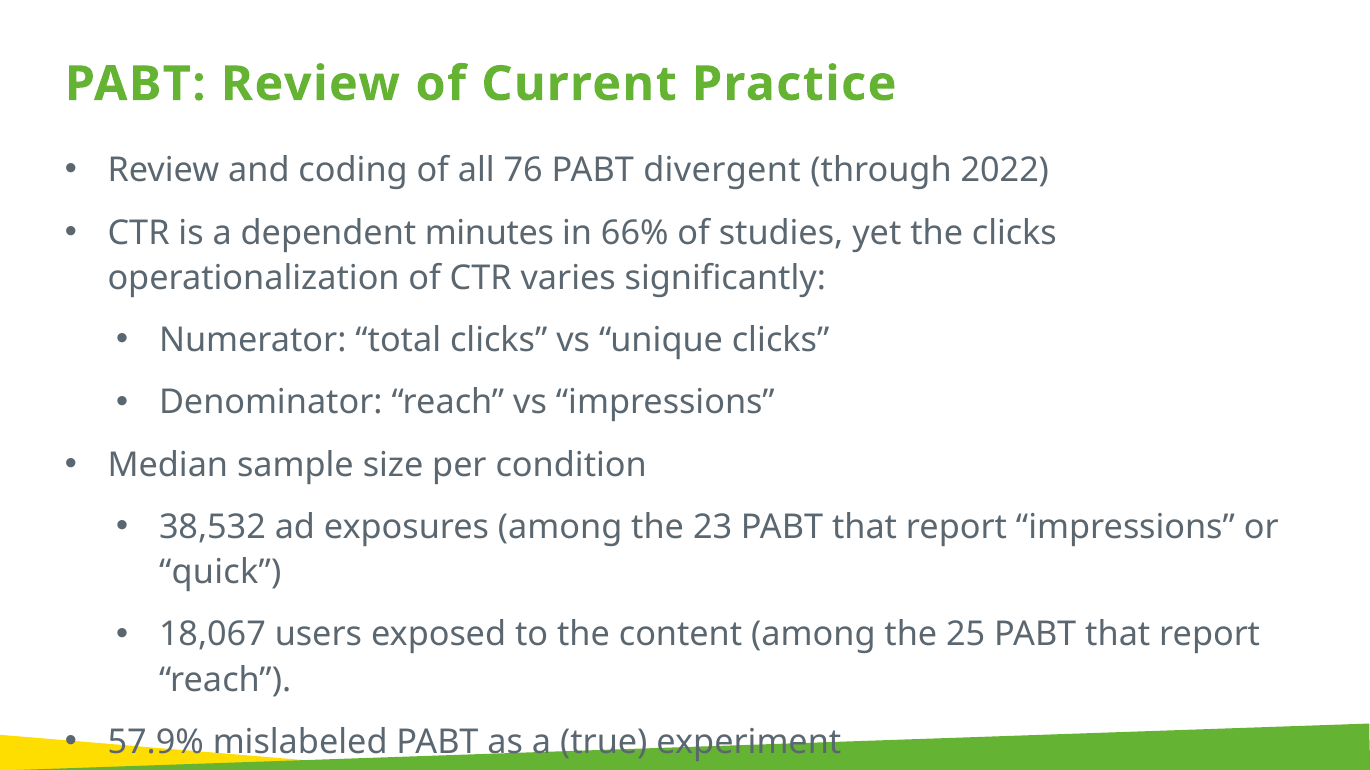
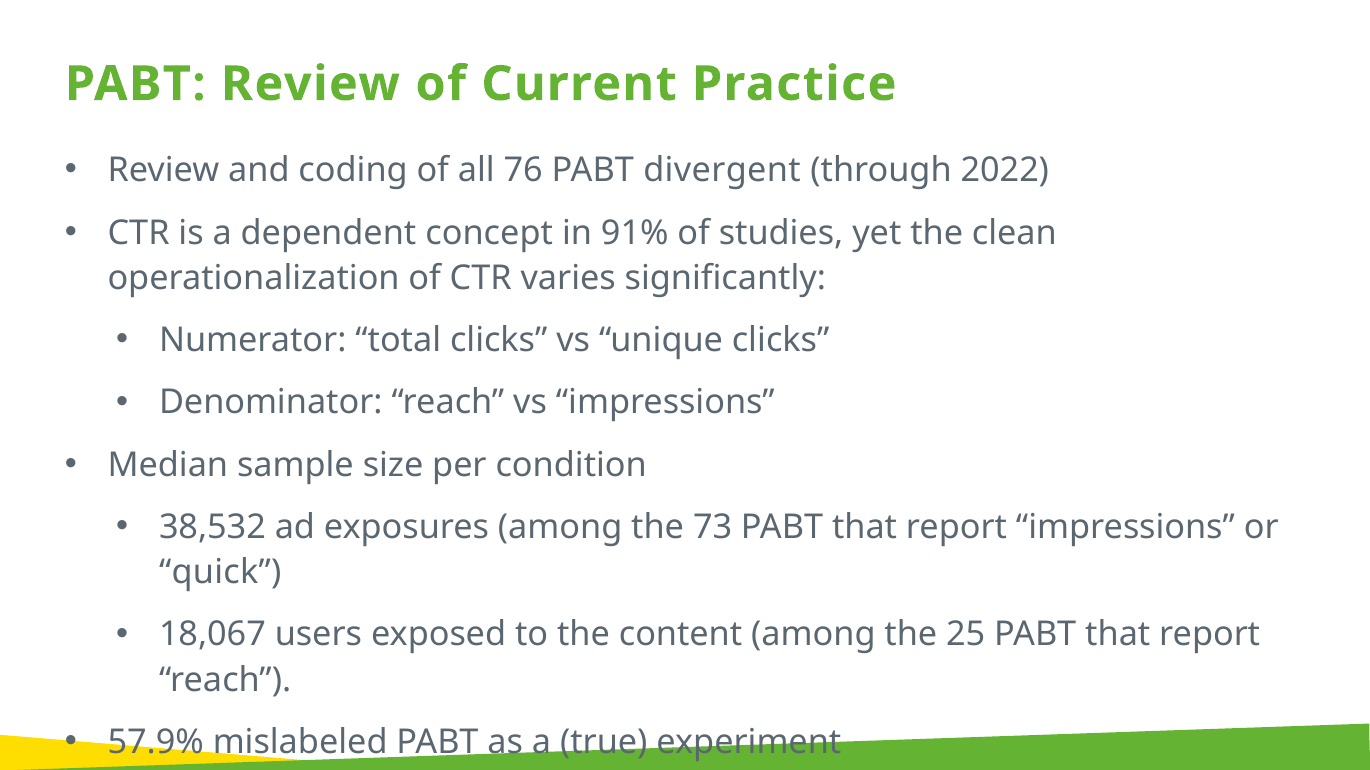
minutes: minutes -> concept
66%: 66% -> 91%
the clicks: clicks -> clean
23: 23 -> 73
